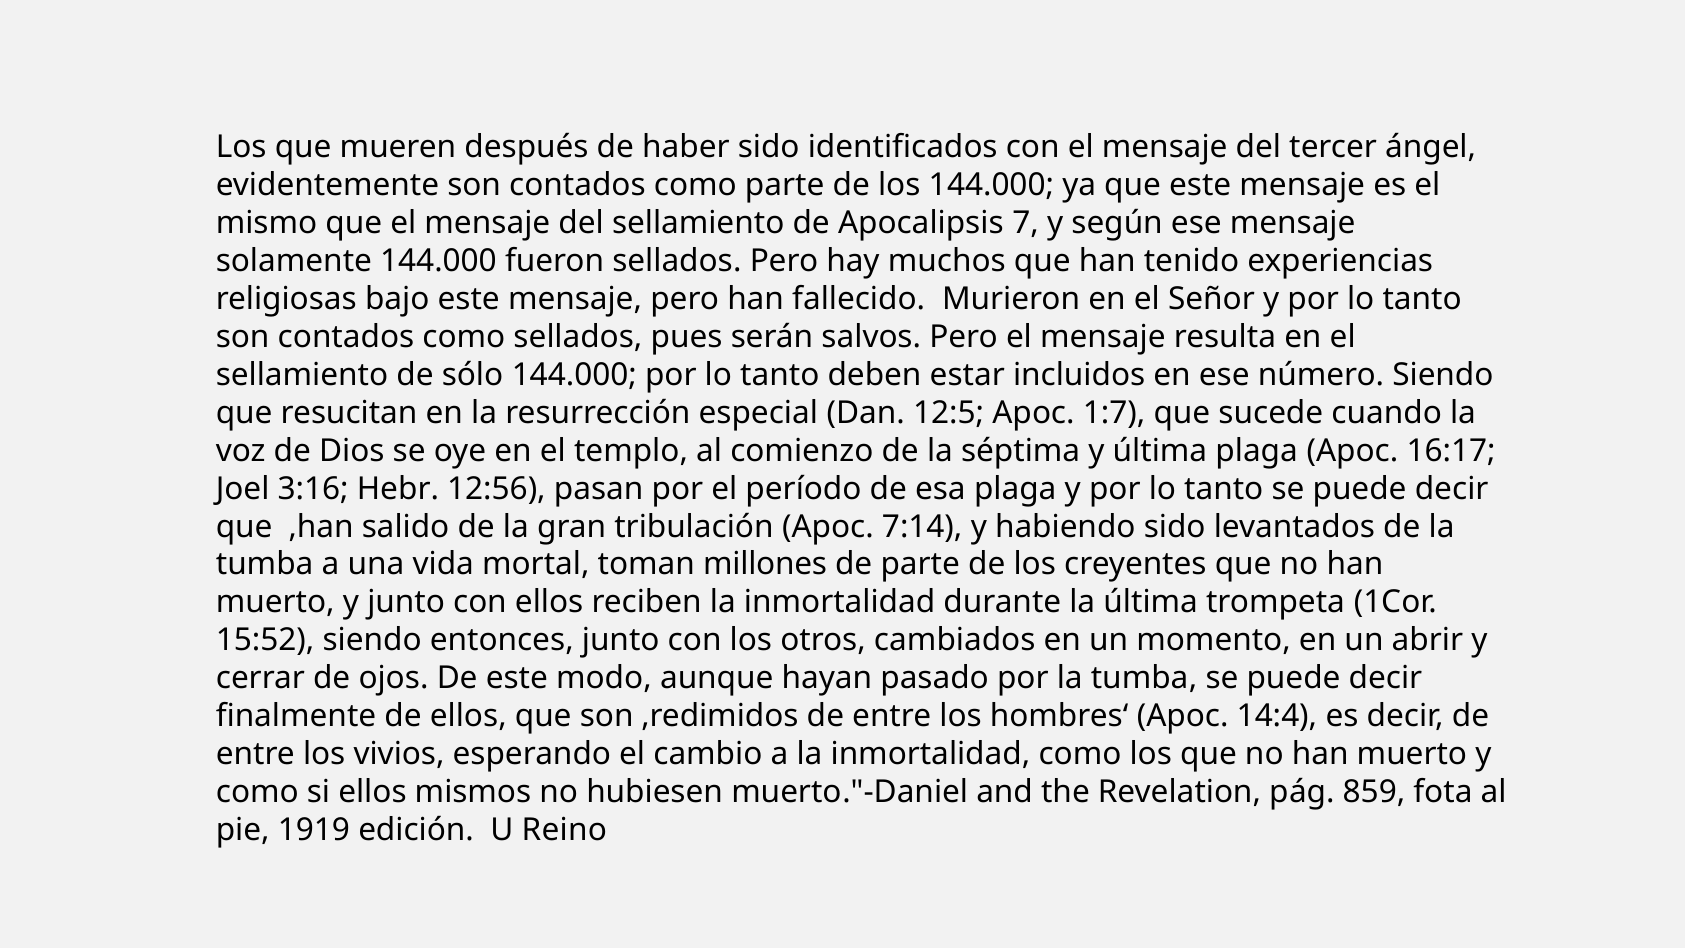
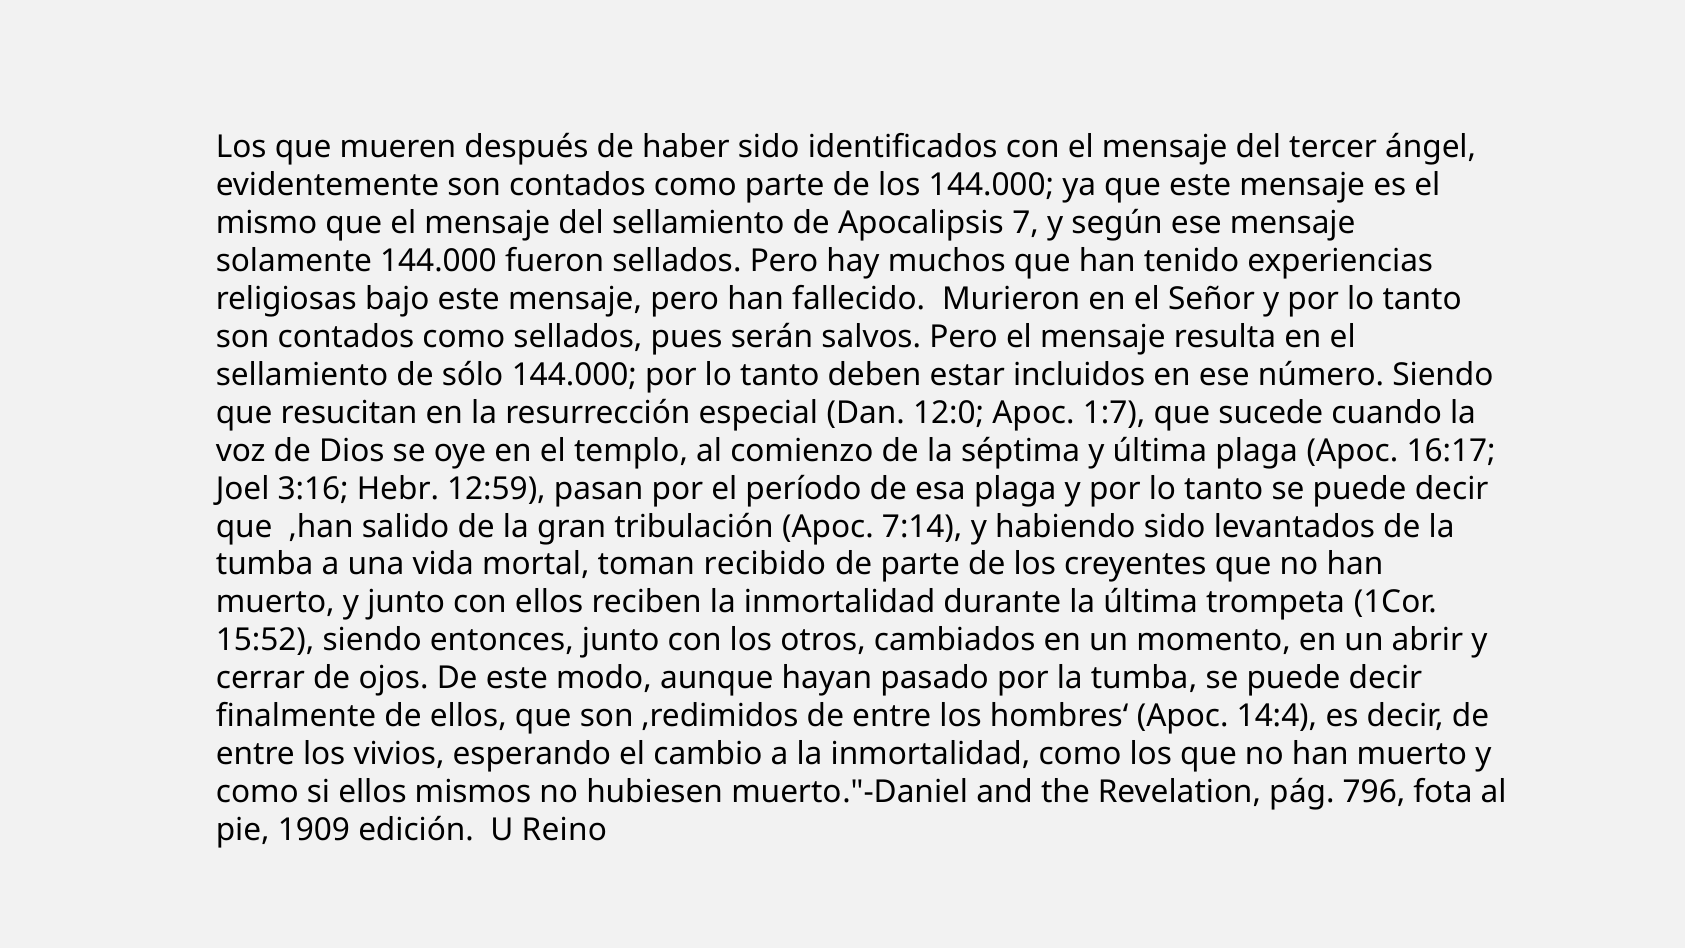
12:5: 12:5 -> 12:0
12:56: 12:56 -> 12:59
millones: millones -> recibido
859: 859 -> 796
1919: 1919 -> 1909
